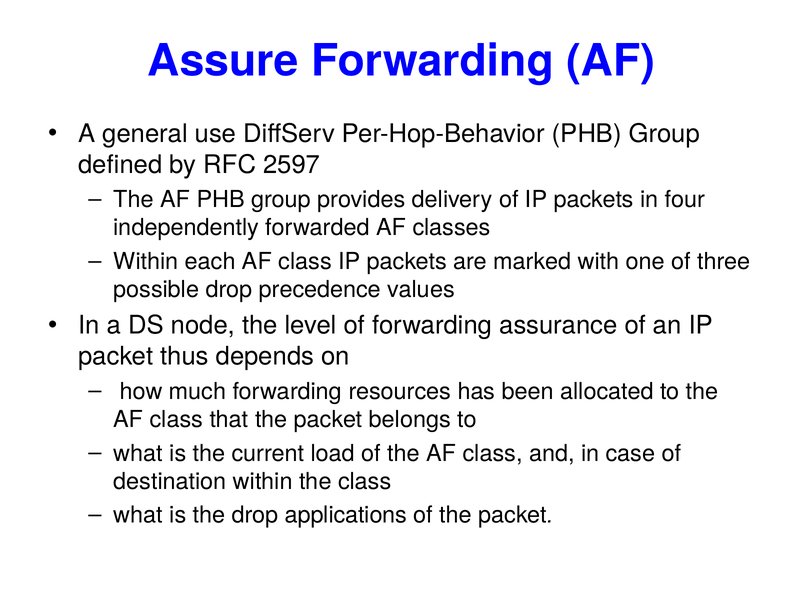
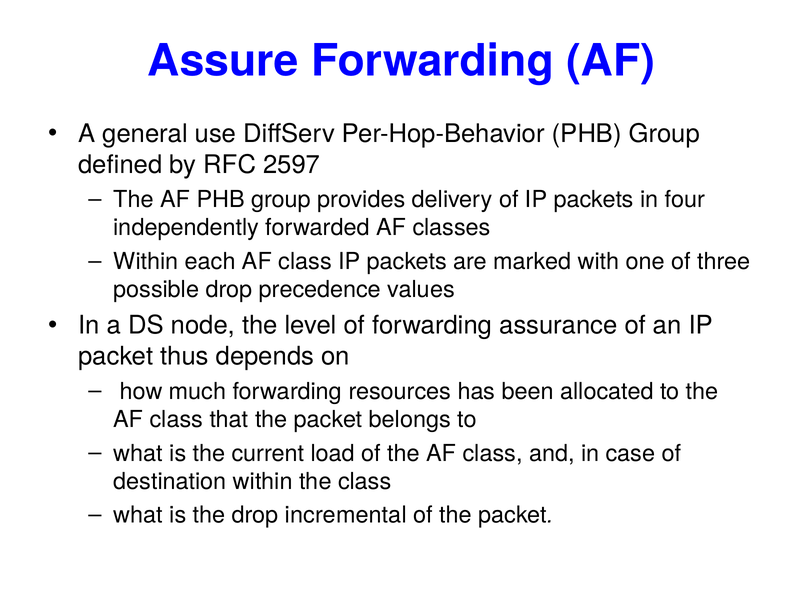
applications: applications -> incremental
